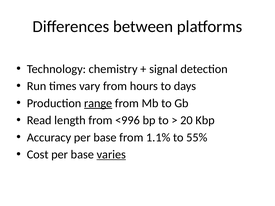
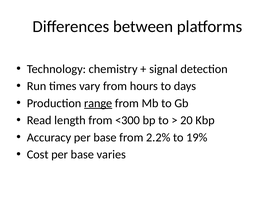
<996: <996 -> <300
1.1%: 1.1% -> 2.2%
55%: 55% -> 19%
varies underline: present -> none
